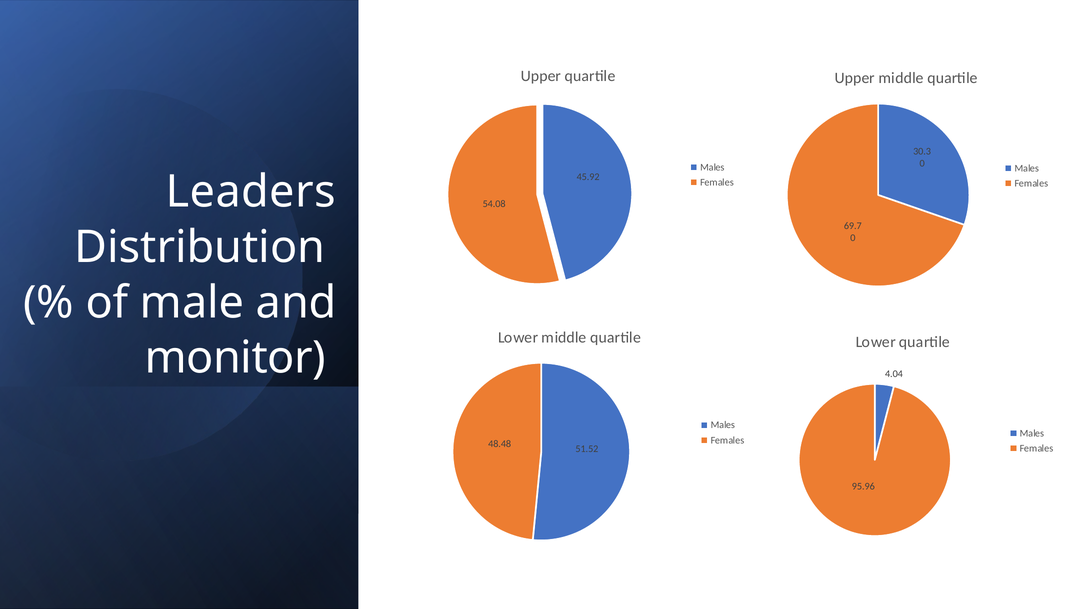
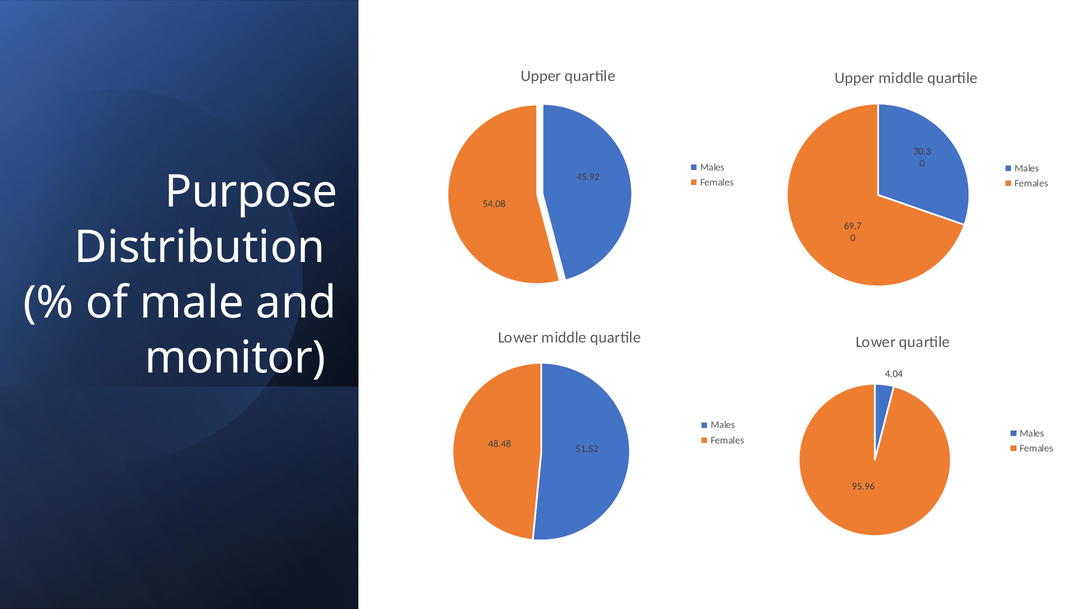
Leaders: Leaders -> Purpose
